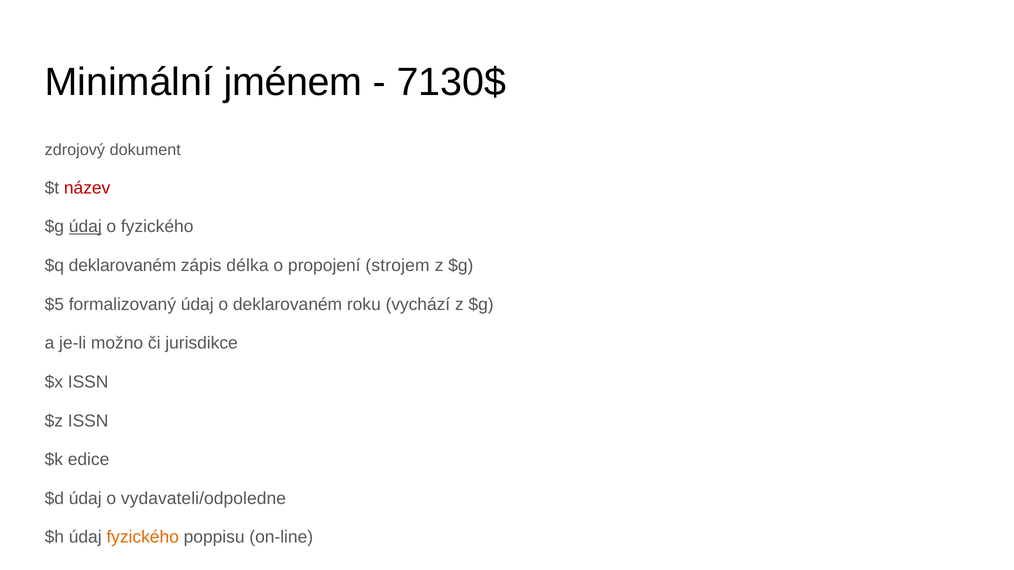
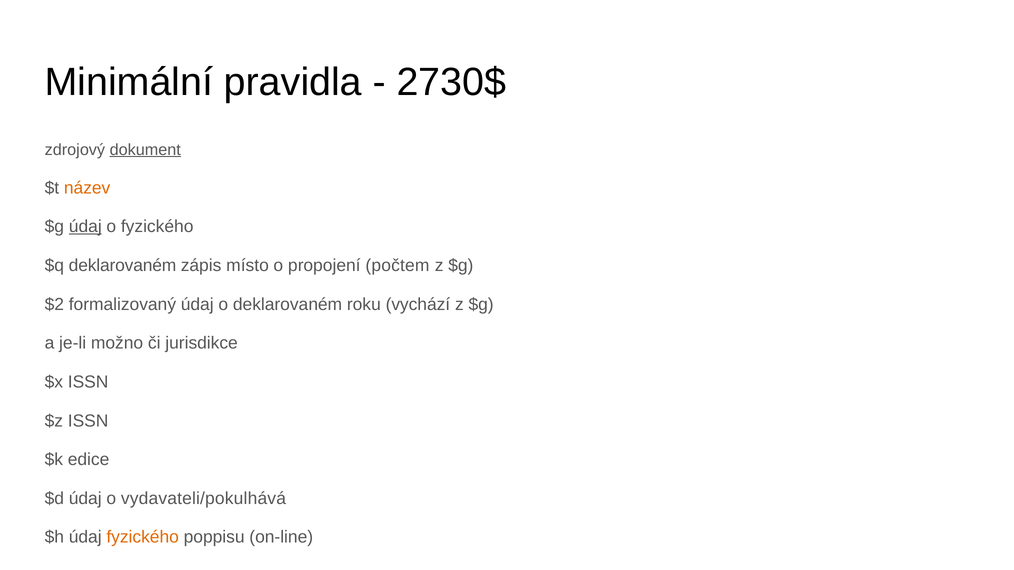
jménem: jménem -> pravidla
7130$: 7130$ -> 2730$
dokument underline: none -> present
název colour: red -> orange
délka: délka -> místo
strojem: strojem -> počtem
$5: $5 -> $2
vydavateli/odpoledne: vydavateli/odpoledne -> vydavateli/pokulhává
